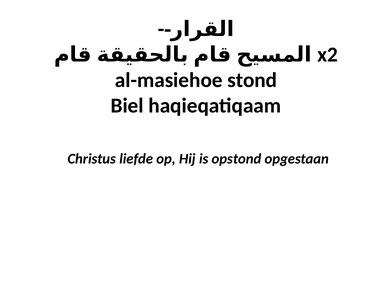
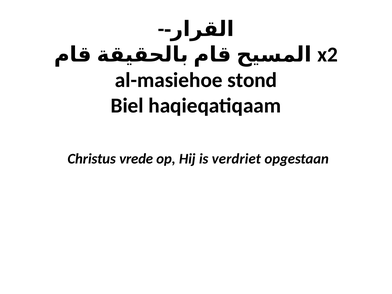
liefde: liefde -> vrede
opstond: opstond -> verdriet
